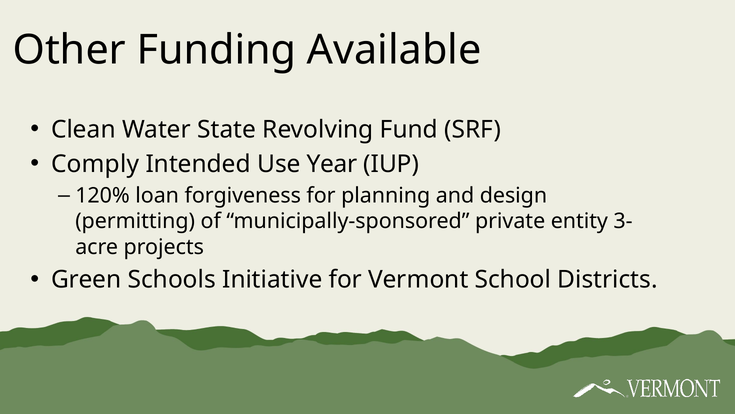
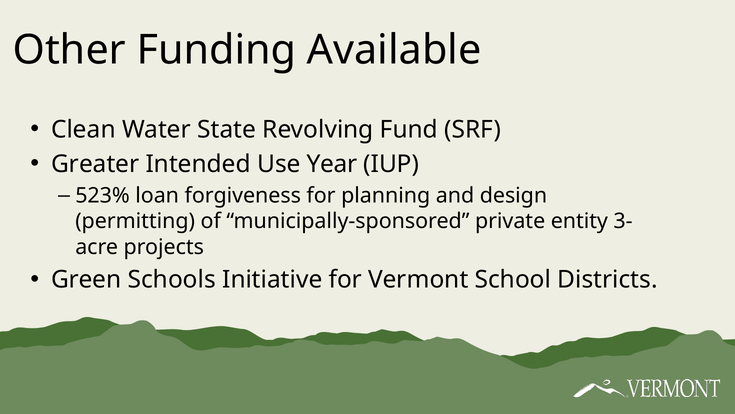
Comply: Comply -> Greater
120%: 120% -> 523%
